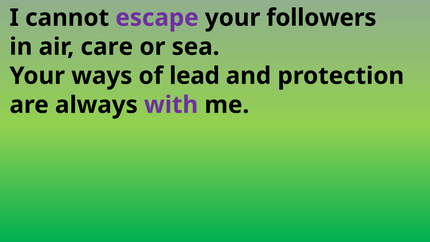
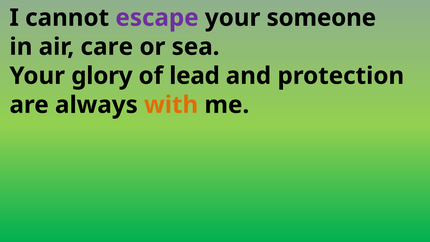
followers: followers -> someone
ways: ways -> glory
with colour: purple -> orange
